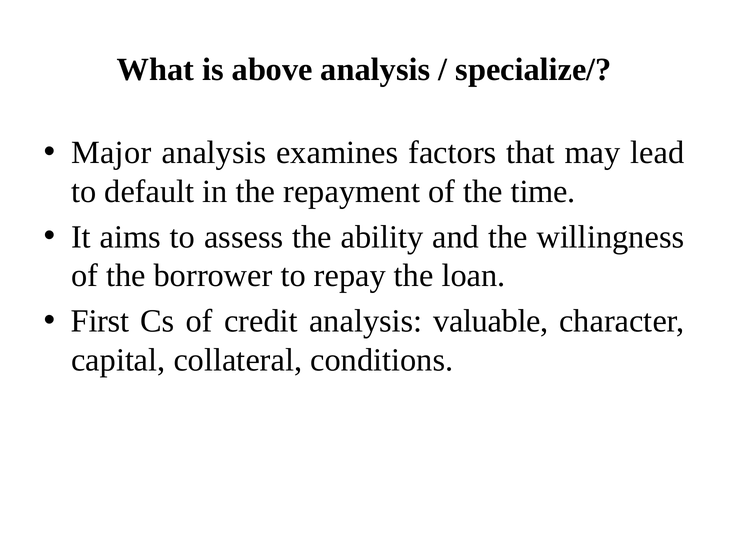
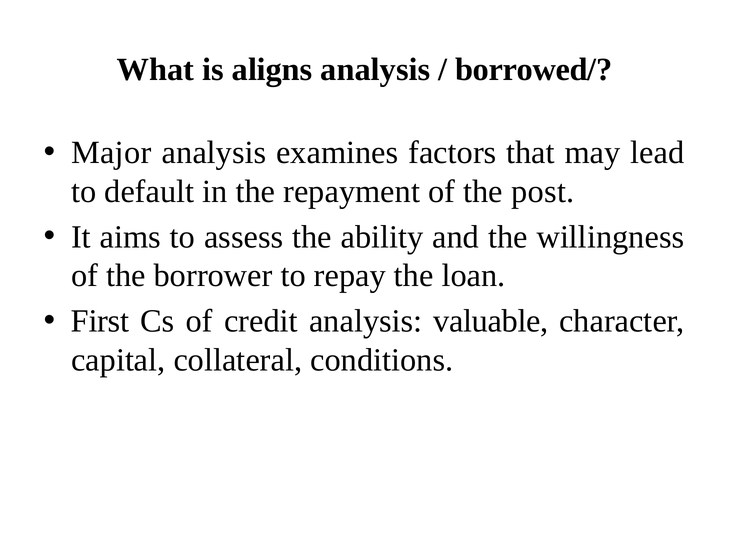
above: above -> aligns
specialize/: specialize/ -> borrowed/
time: time -> post
